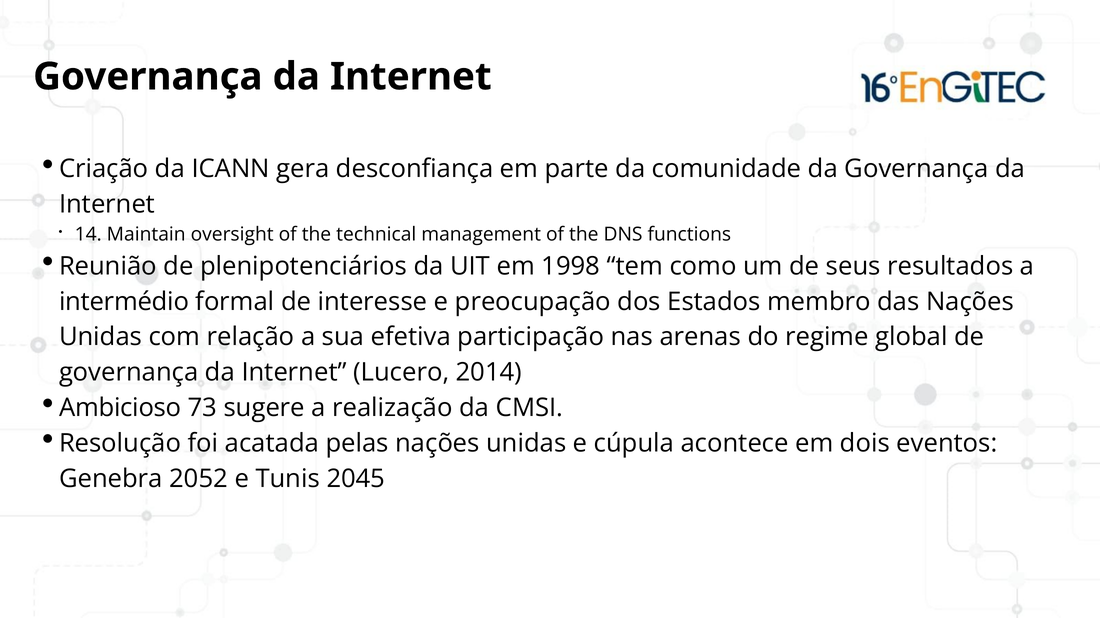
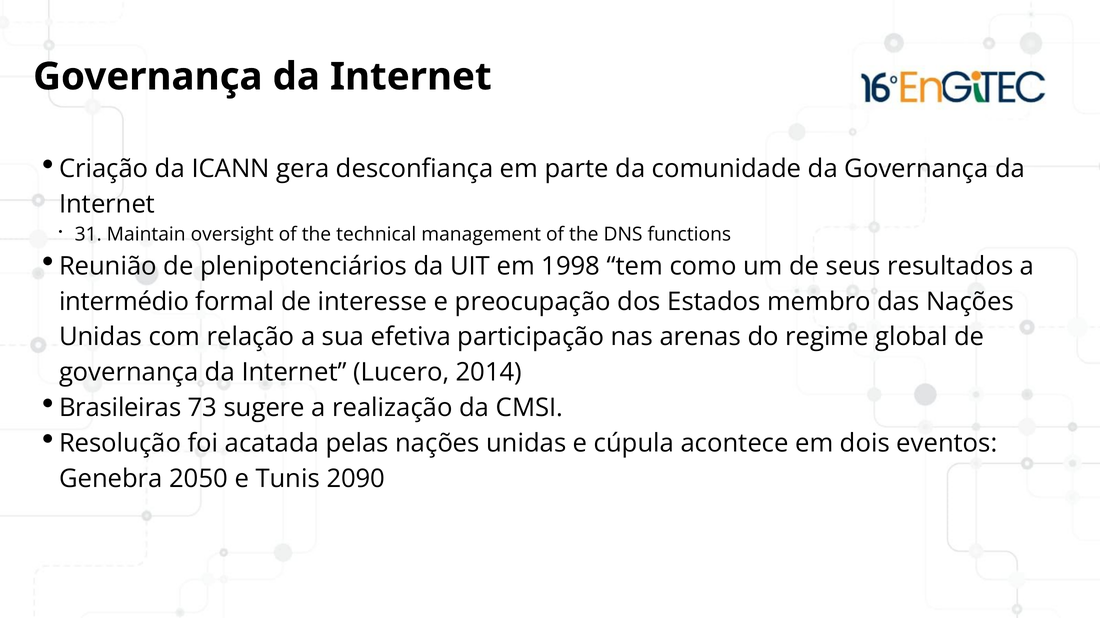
14: 14 -> 31
Ambicioso: Ambicioso -> Brasileiras
2052: 2052 -> 2050
2045: 2045 -> 2090
